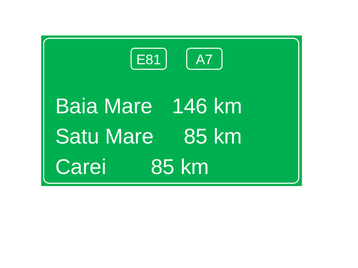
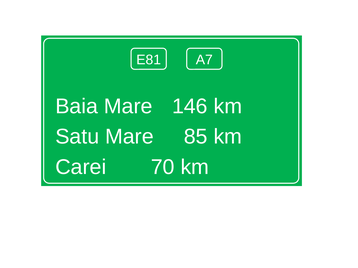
Carei 85: 85 -> 70
